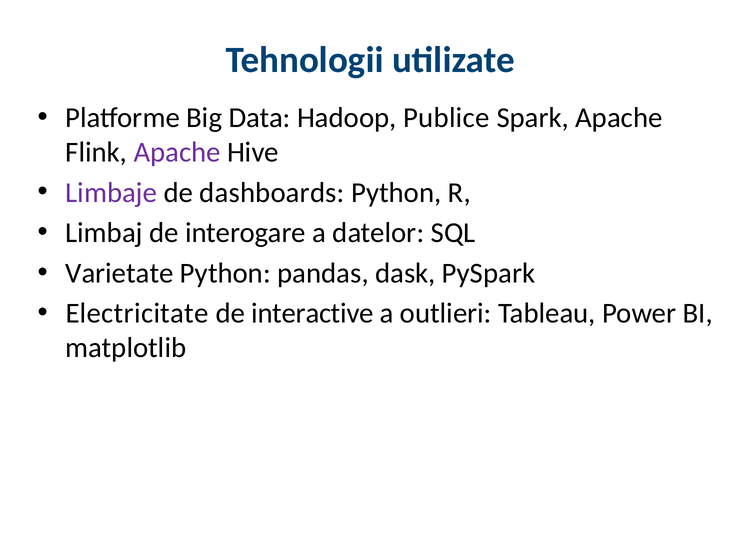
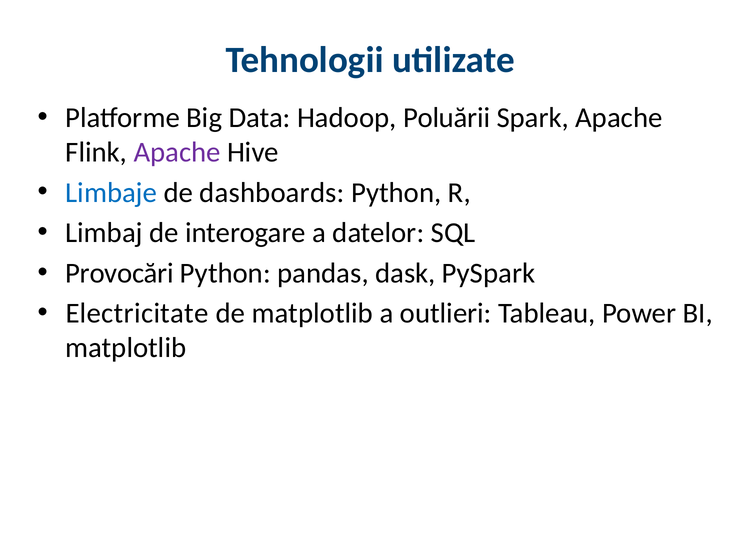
Publice: Publice -> Poluării
Limbaje colour: purple -> blue
Varietate: Varietate -> Provocări
de interactive: interactive -> matplotlib
